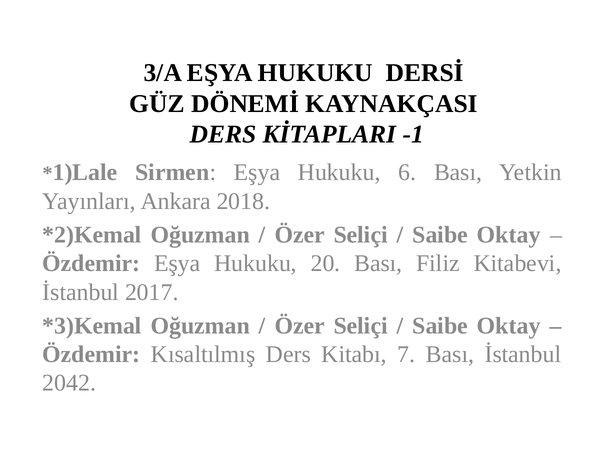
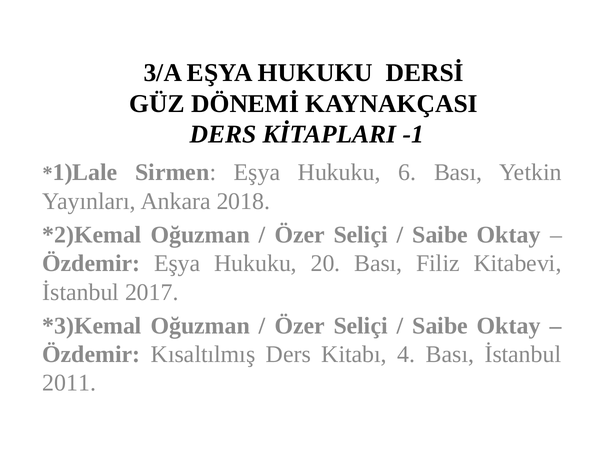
7: 7 -> 4
2042: 2042 -> 2011
